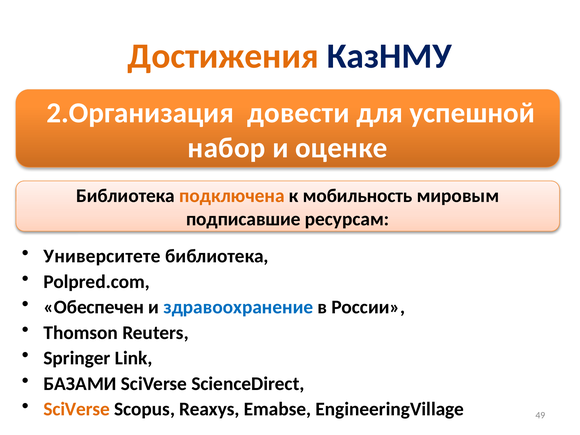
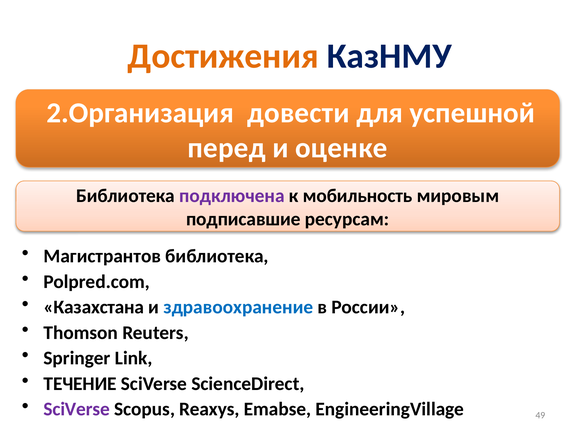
набор: набор -> перед
подключена colour: orange -> purple
Университете: Университете -> Магистрантов
Обеспечен: Обеспечен -> Казахстана
БАЗАМИ: БАЗАМИ -> ТЕЧЕНИЕ
SciVerse at (77, 409) colour: orange -> purple
